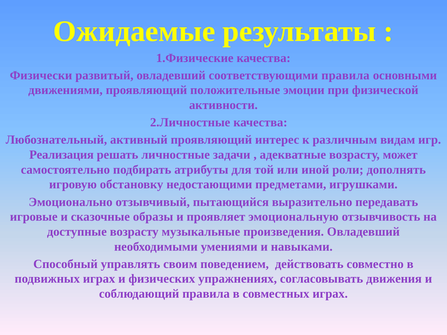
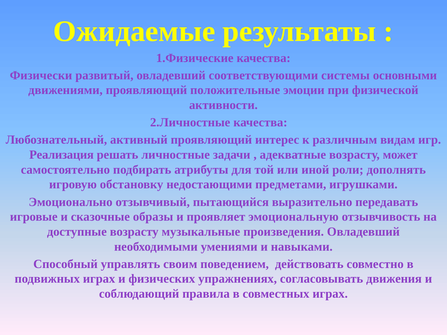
соответствующими правила: правила -> системы
